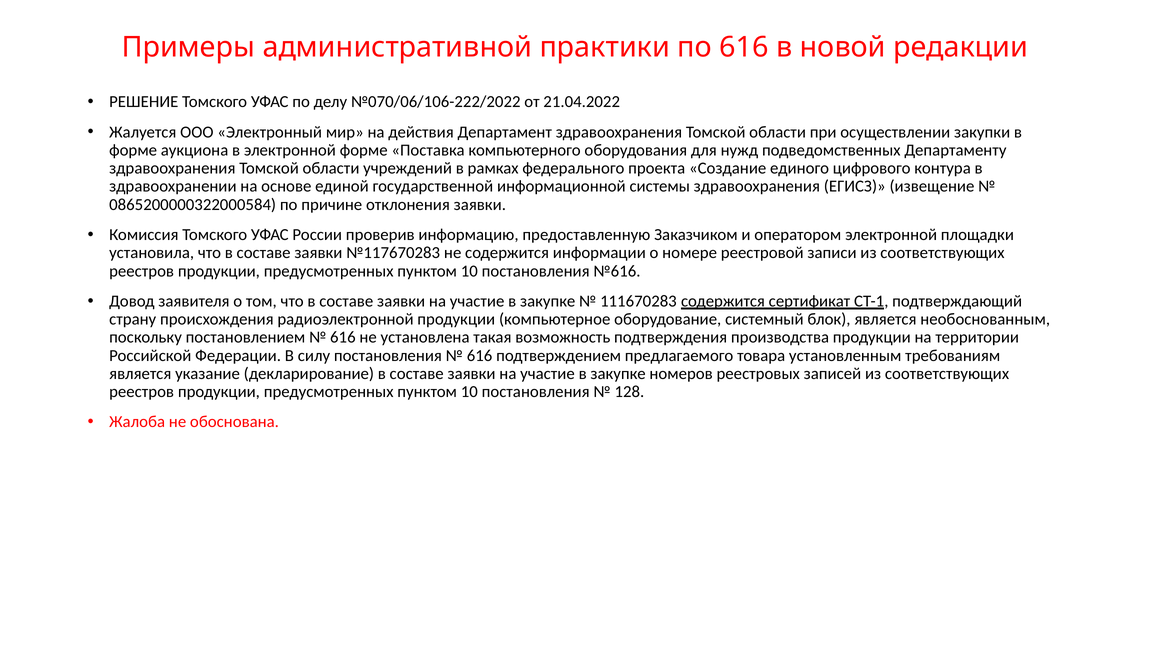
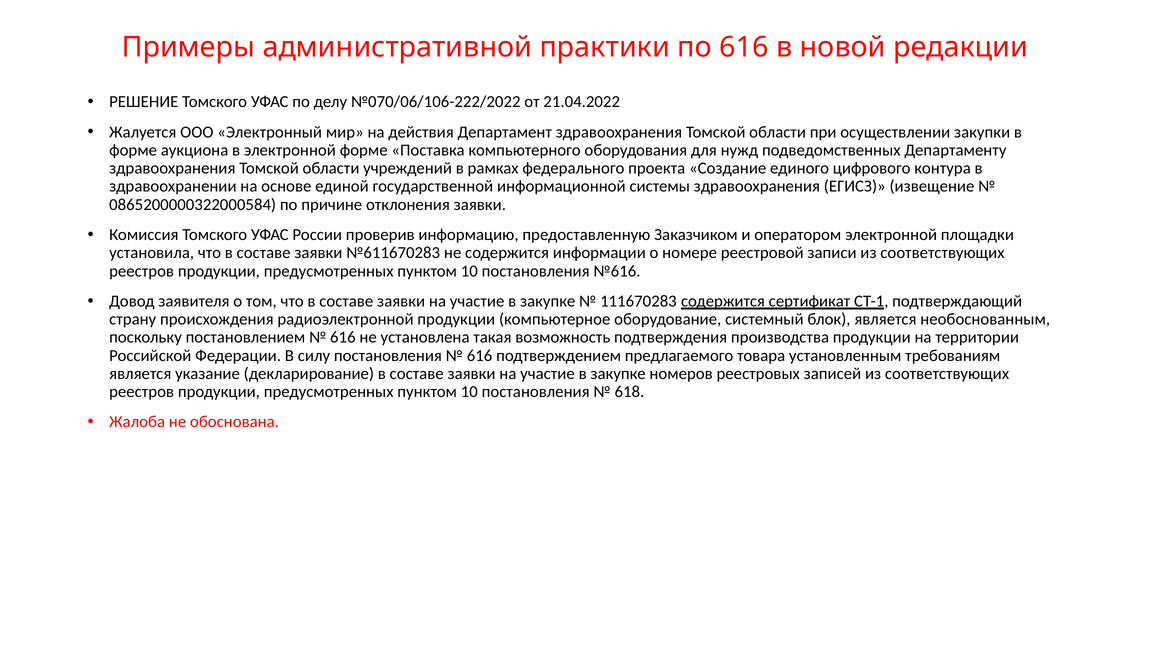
№117670283: №117670283 -> №611670283
128: 128 -> 618
